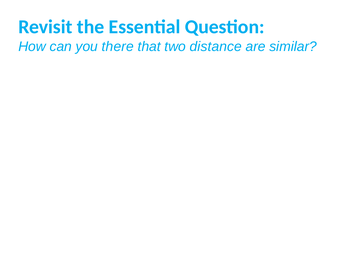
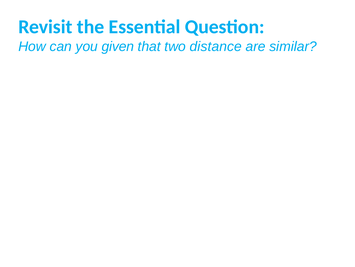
there: there -> given
